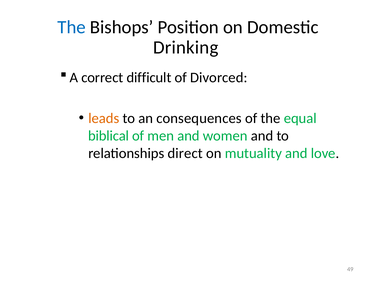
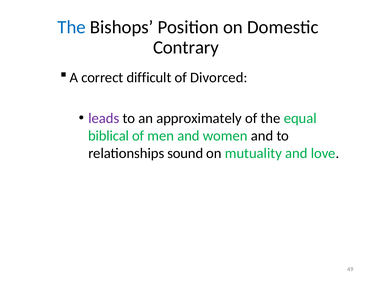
Drinking: Drinking -> Contrary
leads colour: orange -> purple
consequences: consequences -> approximately
direct: direct -> sound
